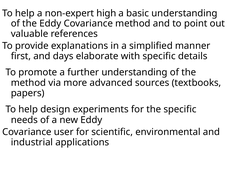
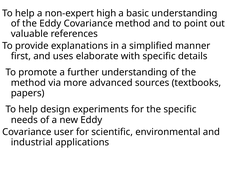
days: days -> uses
